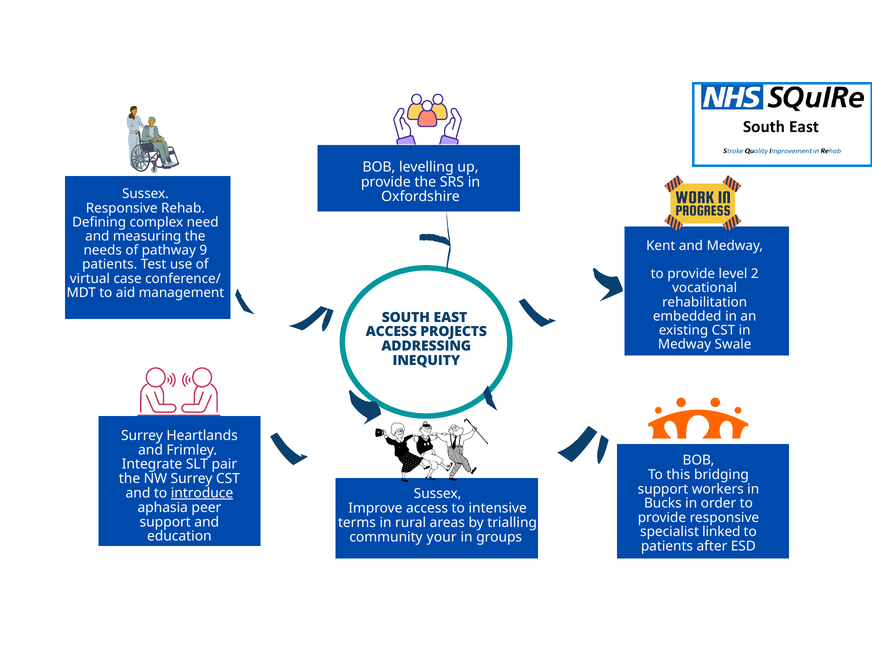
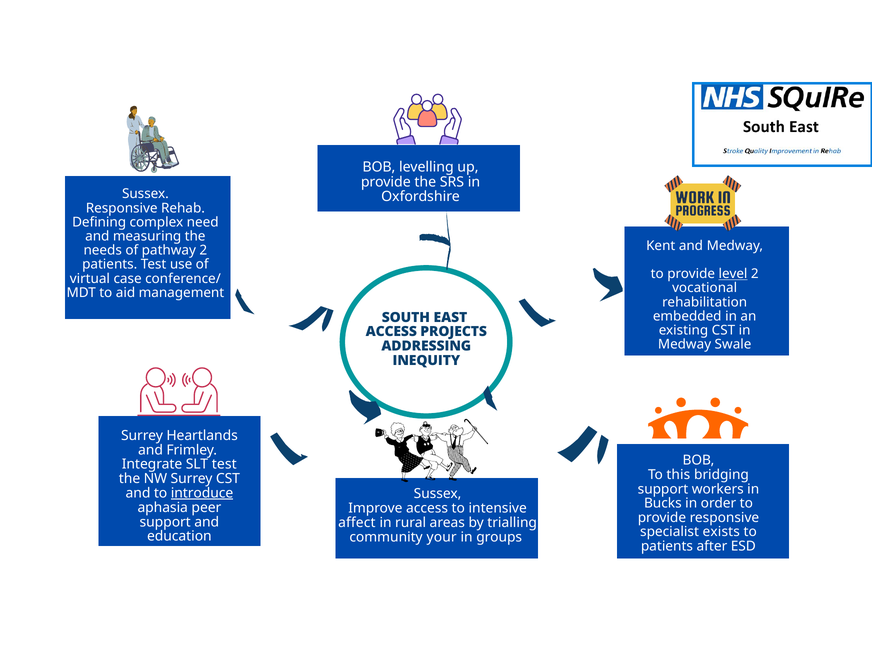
pathway 9: 9 -> 2
level underline: none -> present
SLT pair: pair -> test
terms: terms -> affect
linked: linked -> exists
